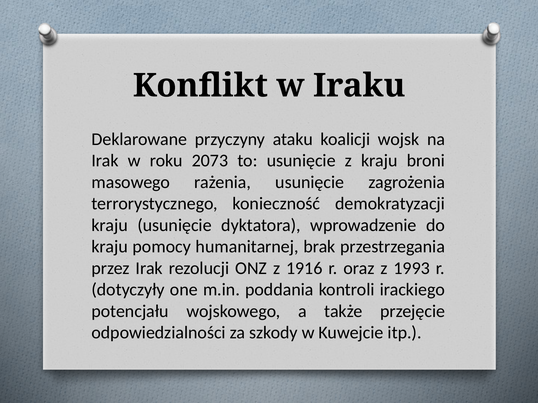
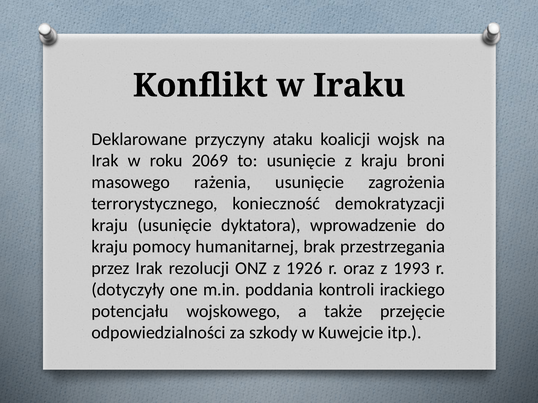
2073: 2073 -> 2069
1916: 1916 -> 1926
